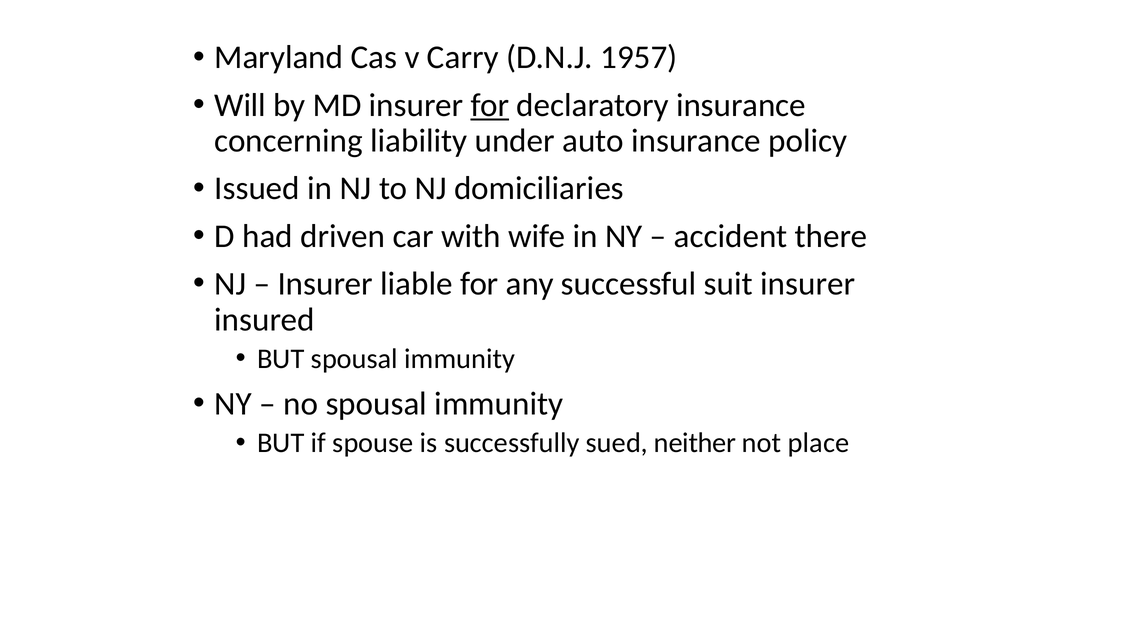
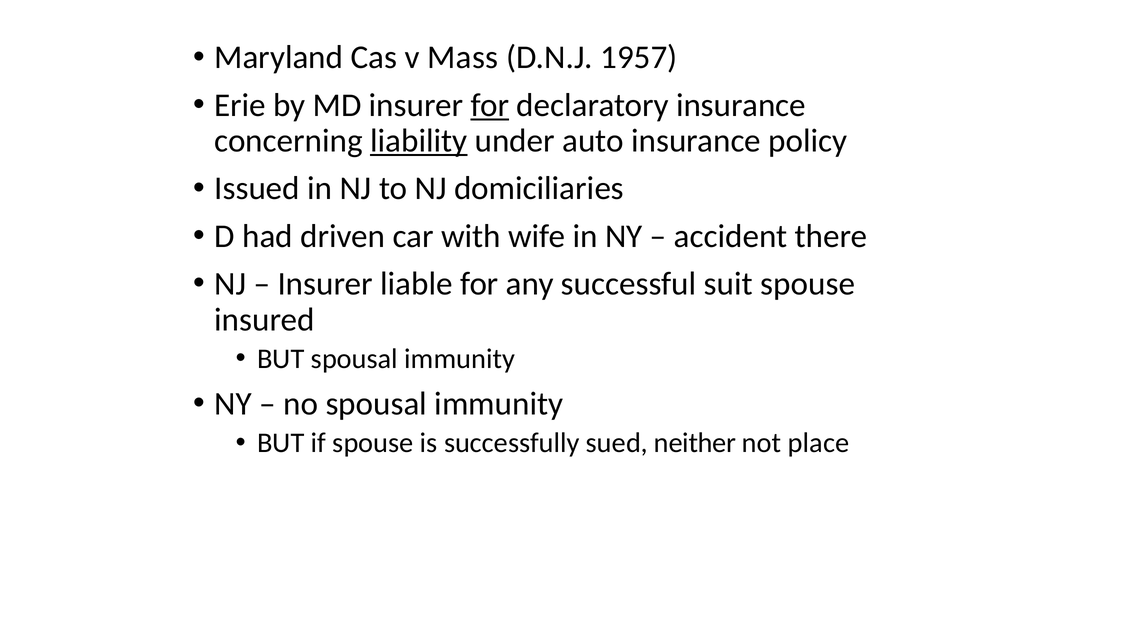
Carry: Carry -> Mass
Will: Will -> Erie
liability underline: none -> present
suit insurer: insurer -> spouse
